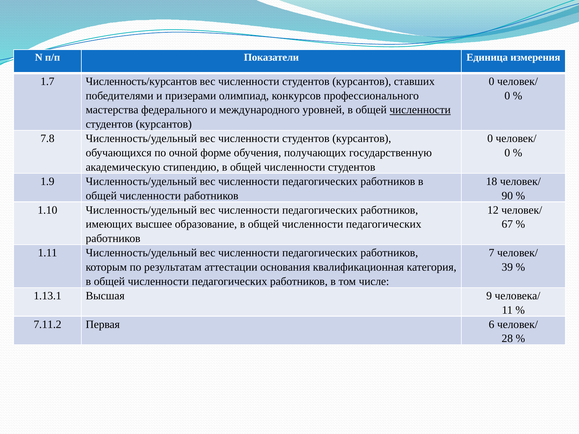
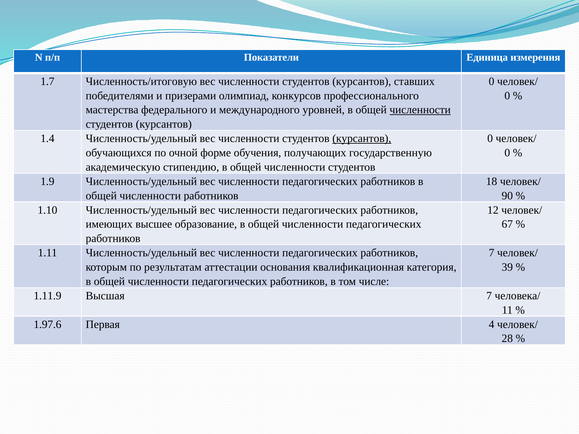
Численность/курсантов: Численность/курсантов -> Численность/итоговую
7.8: 7.8 -> 1.4
курсантов at (362, 139) underline: none -> present
1.13.1: 1.13.1 -> 1.11.9
Высшая 9: 9 -> 7
7.11.2: 7.11.2 -> 1.97.6
6: 6 -> 4
